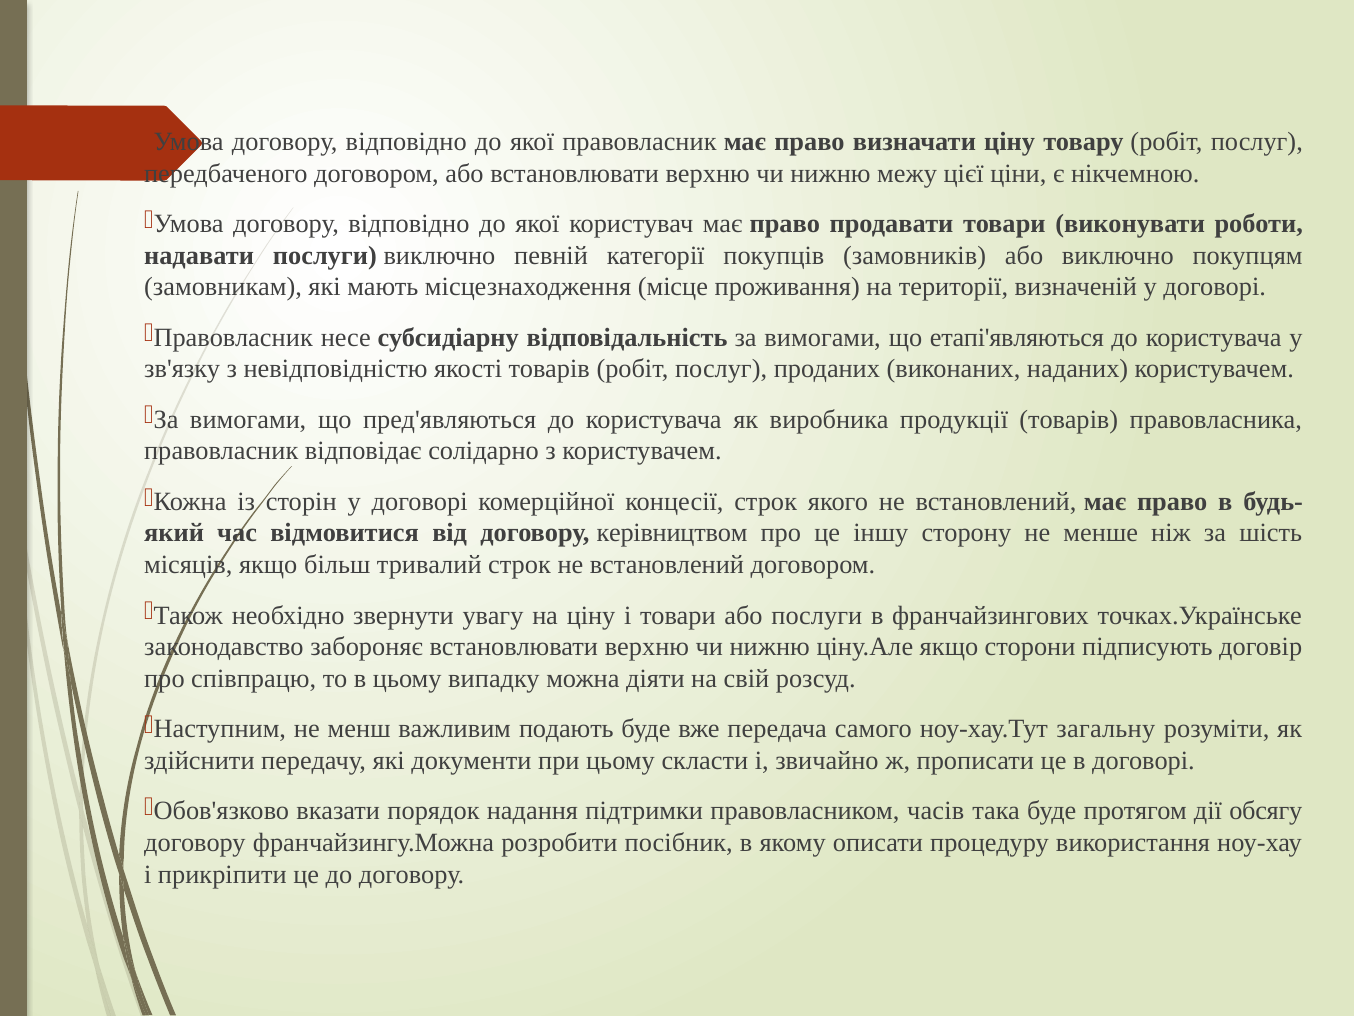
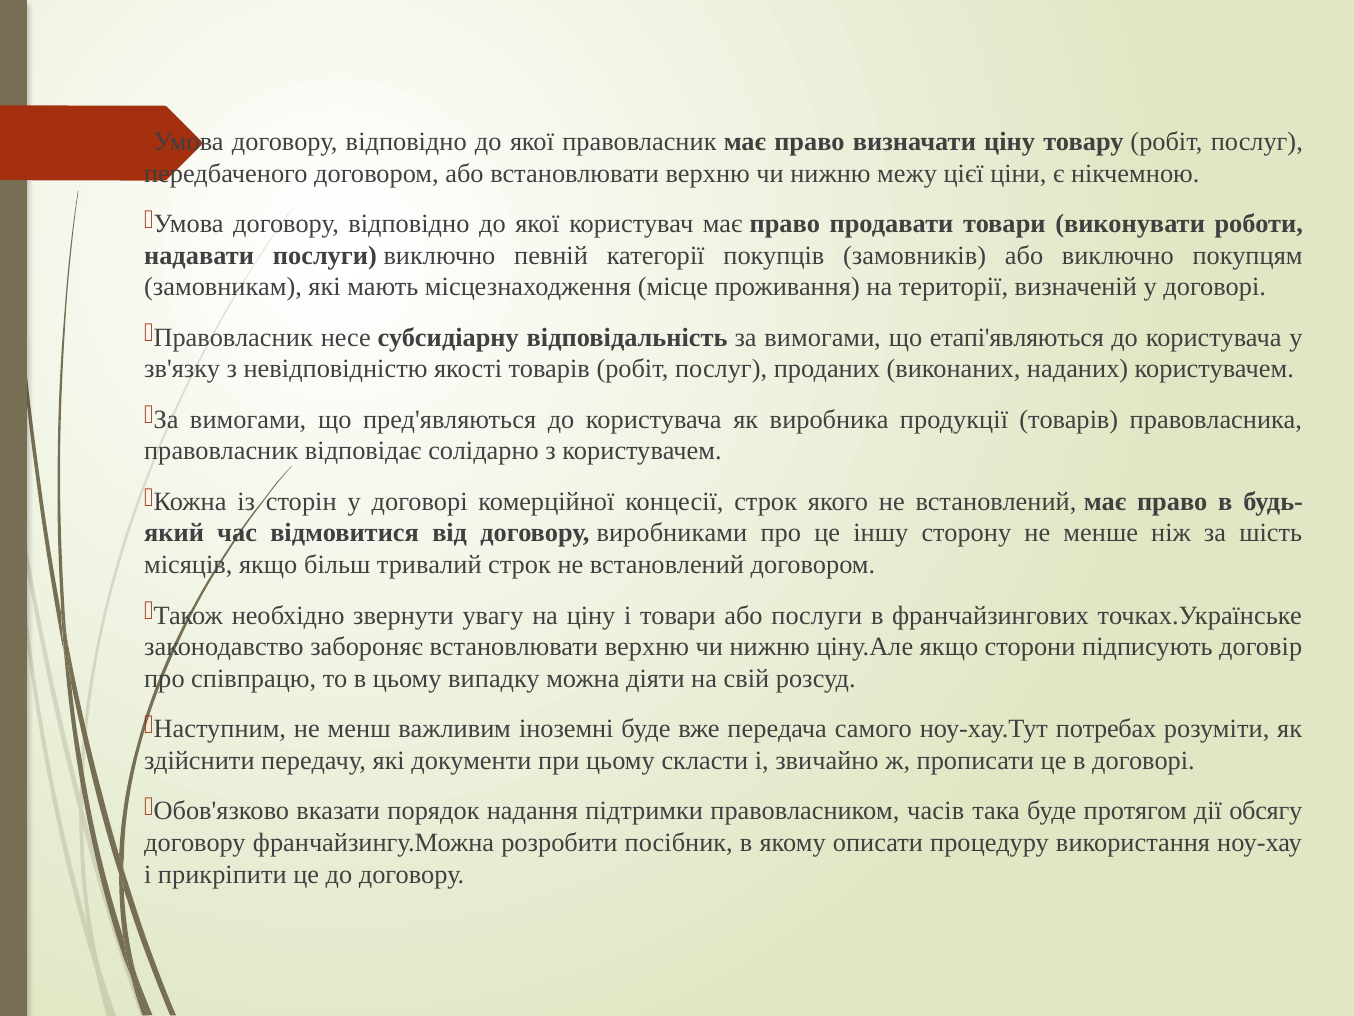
керівництвом: керівництвом -> виробниками
подають: подають -> іноземні
загальну: загальну -> потребах
